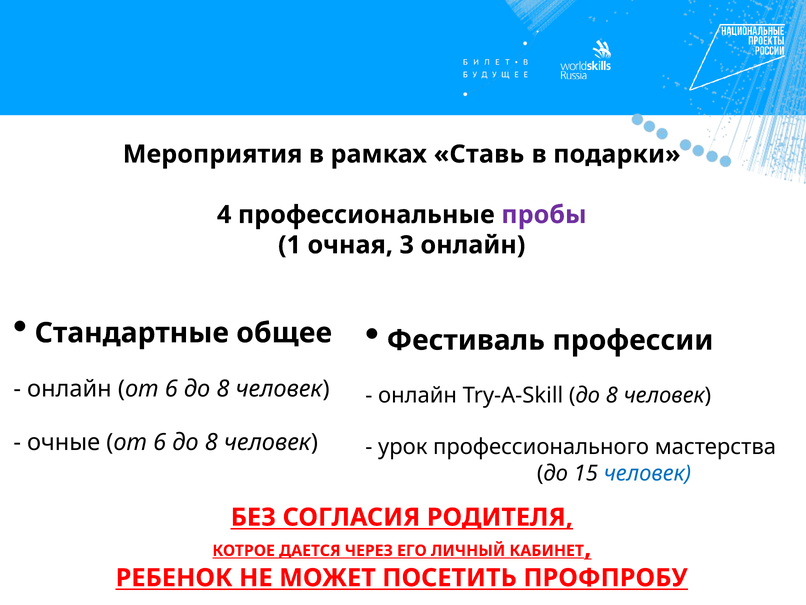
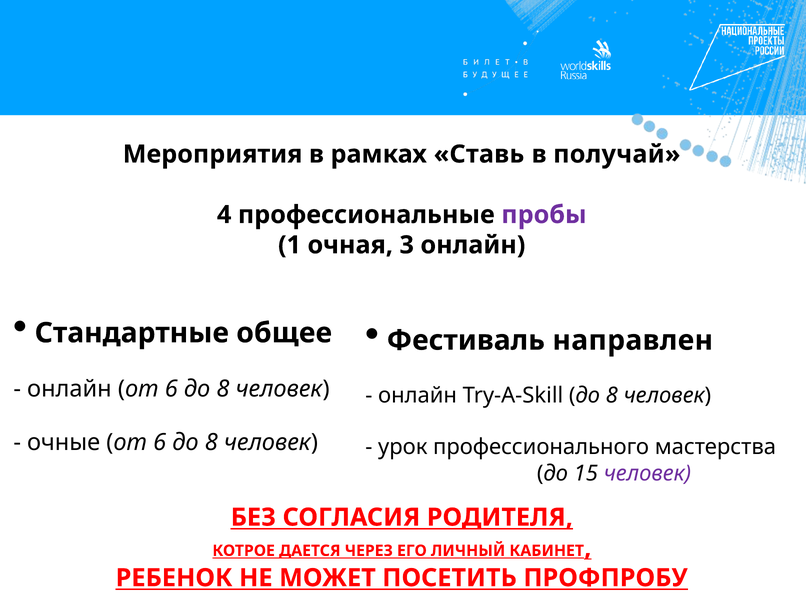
подарки: подарки -> получай
профессии: профессии -> направлен
человек at (647, 473) colour: blue -> purple
